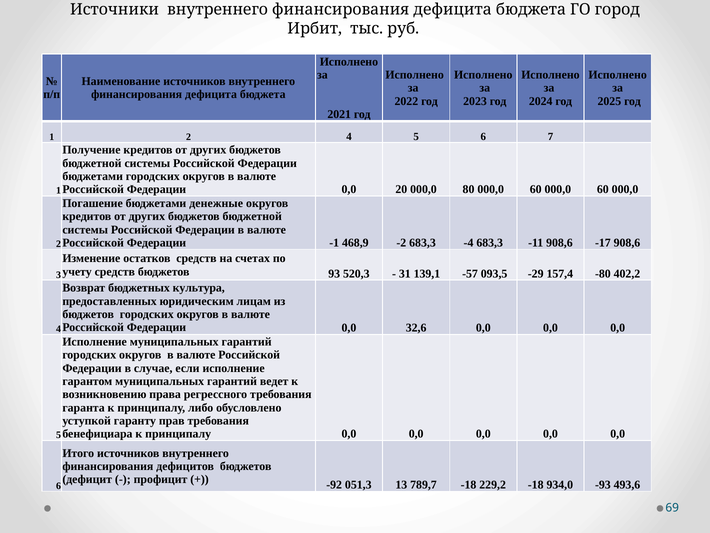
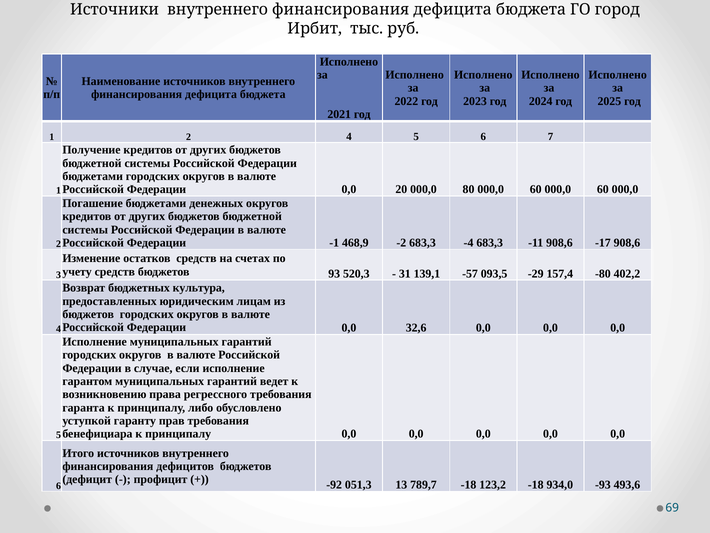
денежные: денежные -> денежных
229,2: 229,2 -> 123,2
